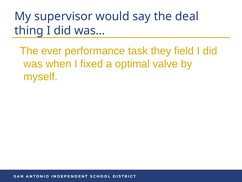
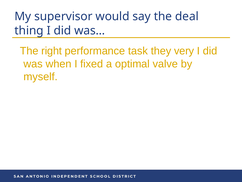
ever: ever -> right
field: field -> very
